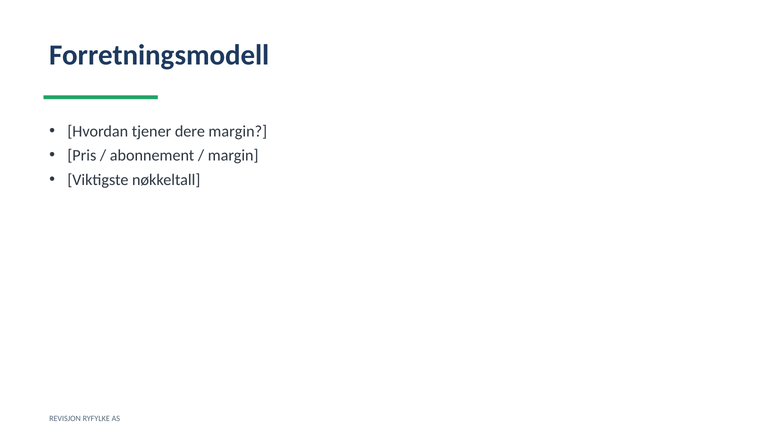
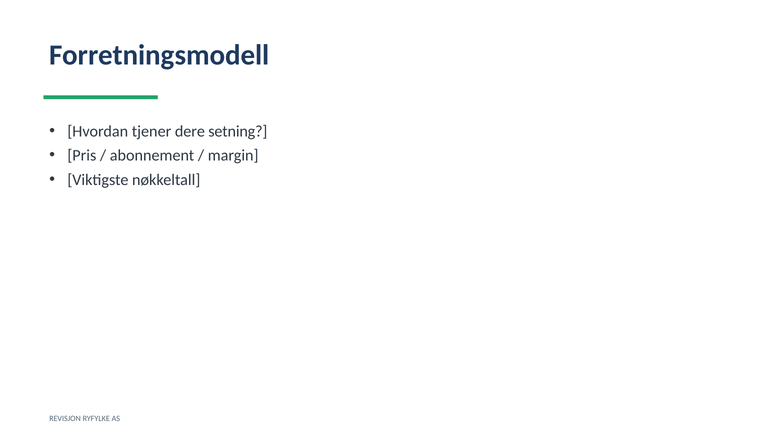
dere margin: margin -> setning
